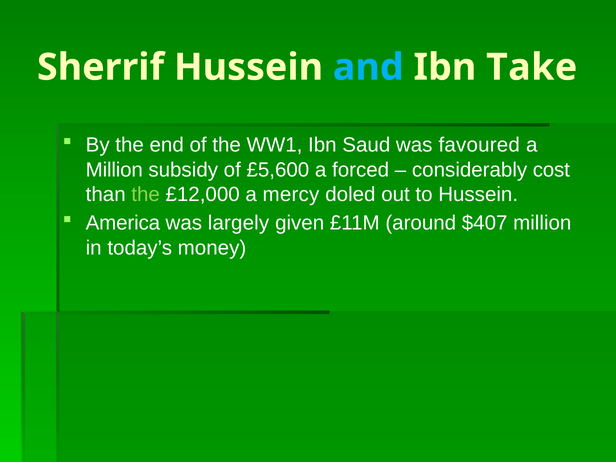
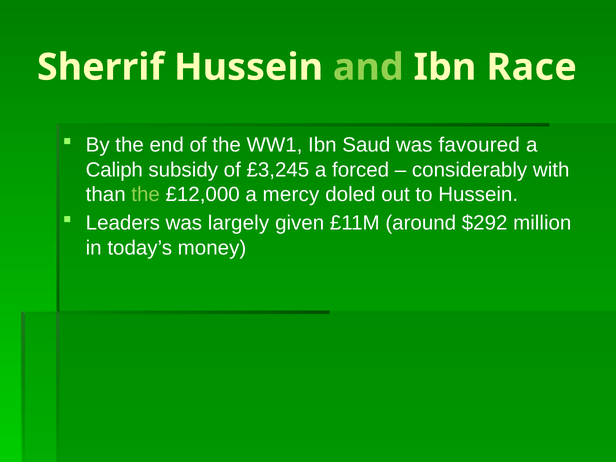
and colour: light blue -> light green
Take: Take -> Race
Million at (114, 170): Million -> Caliph
£5,600: £5,600 -> £3,245
cost: cost -> with
America: America -> Leaders
$407: $407 -> $292
